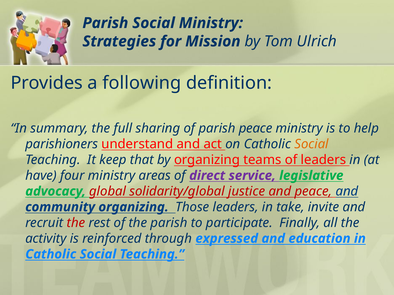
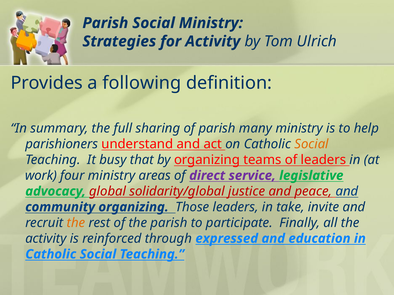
for Mission: Mission -> Activity
parish peace: peace -> many
keep: keep -> busy
have: have -> work
the at (76, 223) colour: red -> orange
